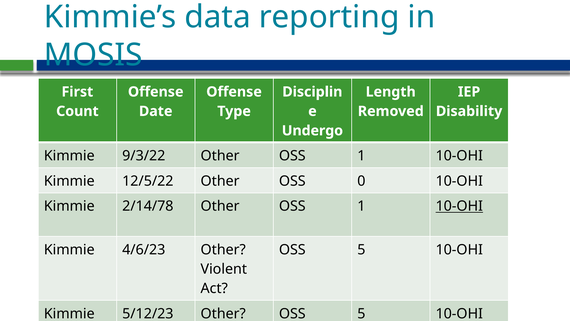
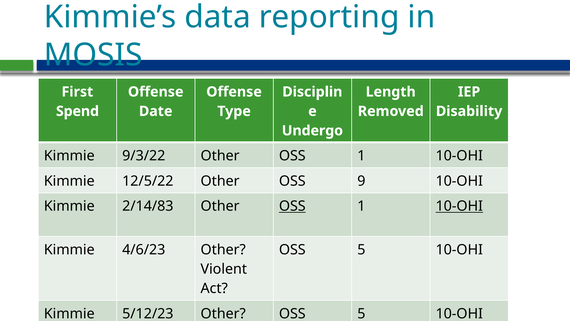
Count: Count -> Spend
0: 0 -> 9
2/14/78: 2/14/78 -> 2/14/83
OSS at (292, 206) underline: none -> present
